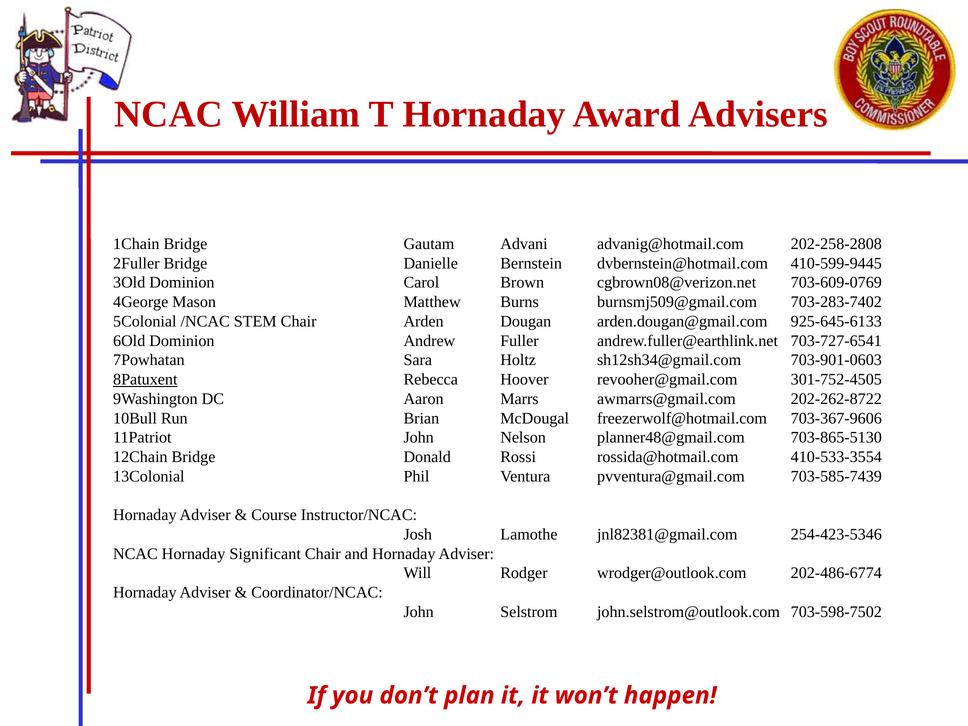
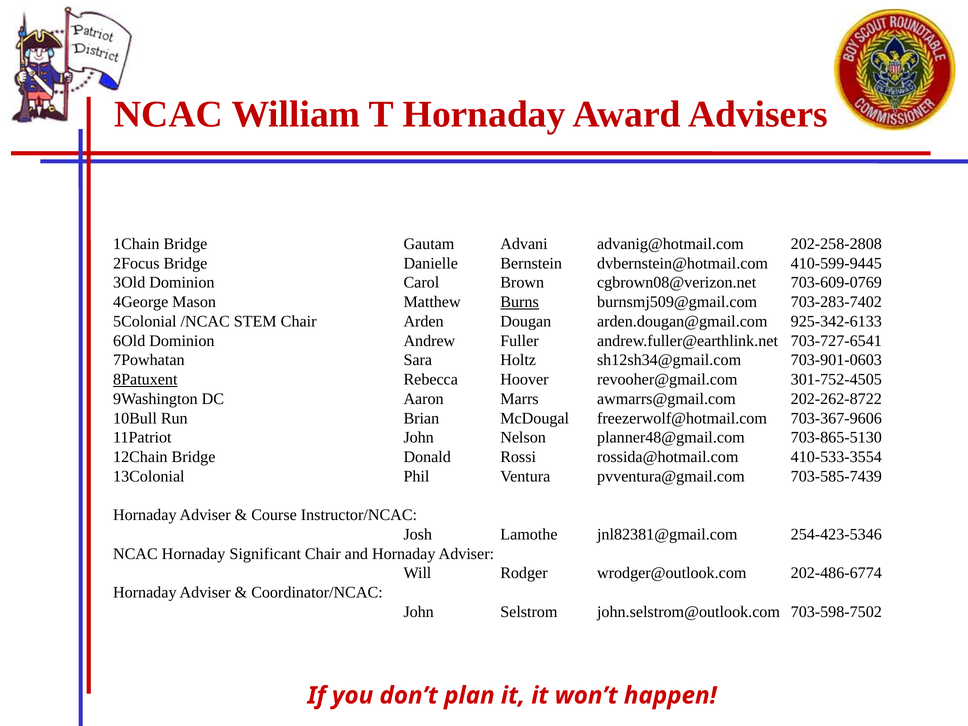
2Fuller: 2Fuller -> 2Focus
Burns underline: none -> present
925-645-6133: 925-645-6133 -> 925-342-6133
